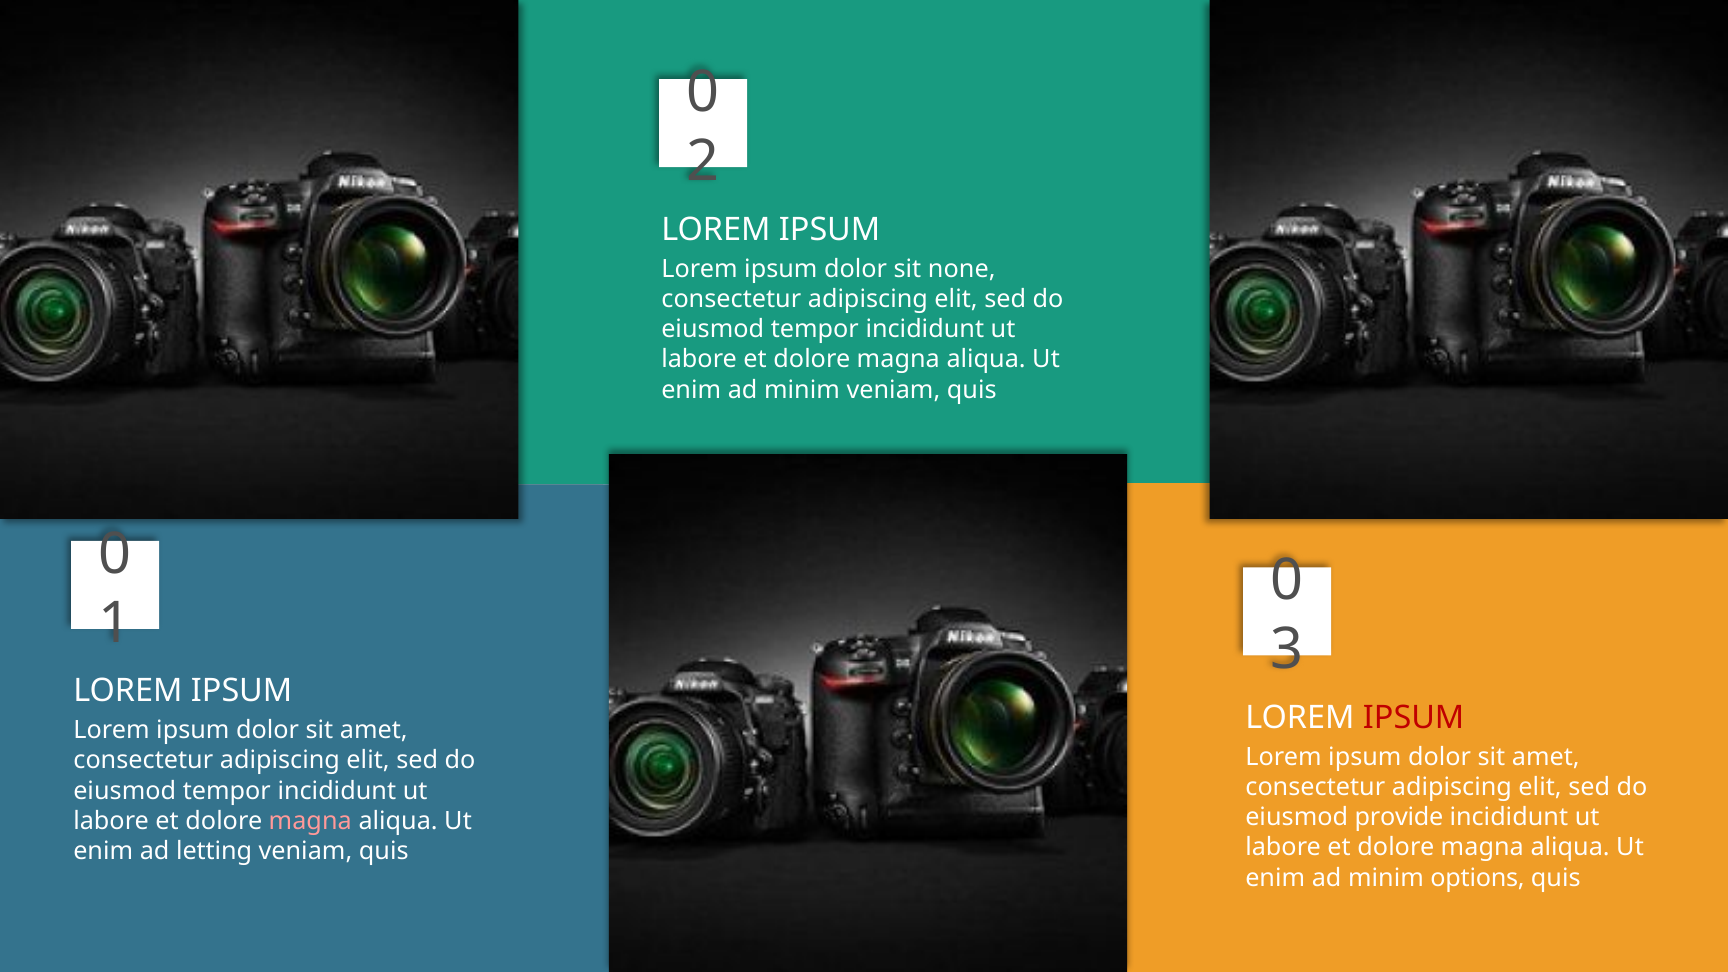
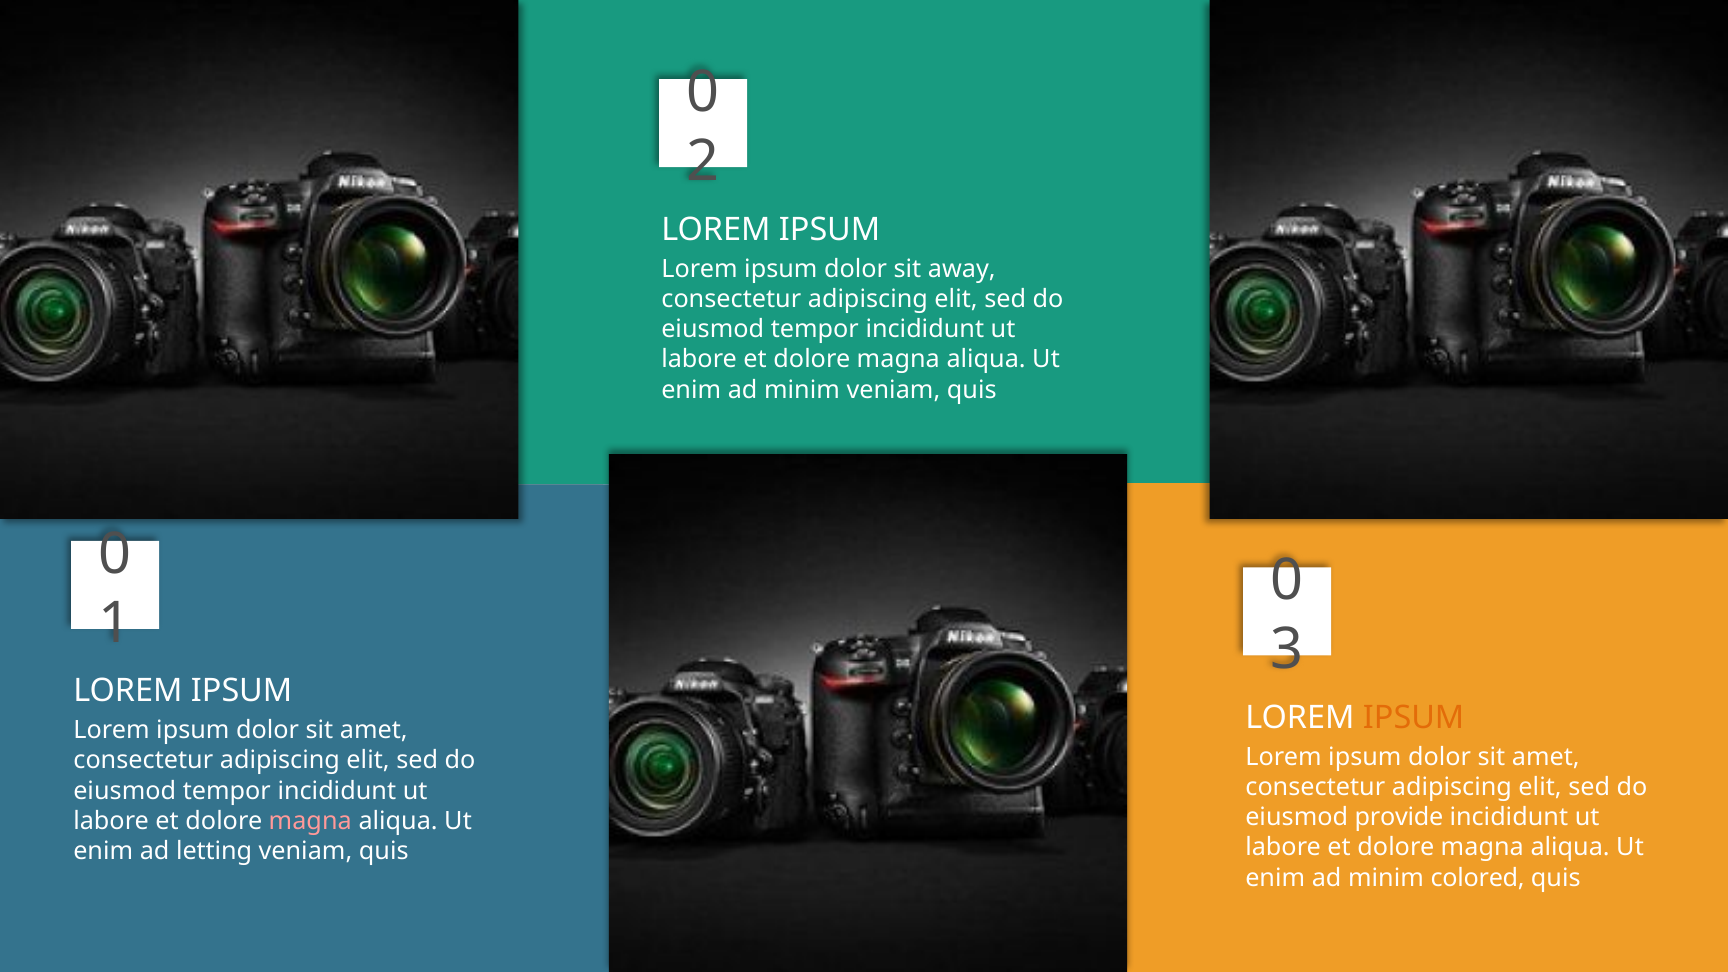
none: none -> away
IPSUM at (1414, 718) colour: red -> orange
options: options -> colored
